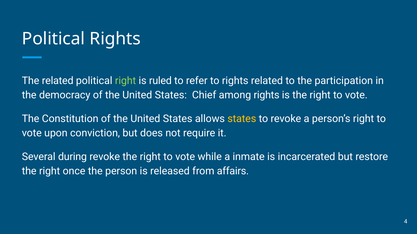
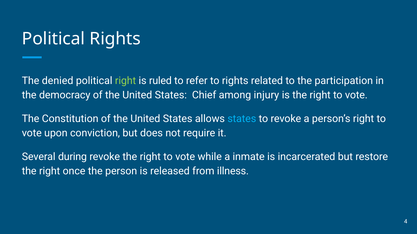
The related: related -> denied
among rights: rights -> injury
states at (242, 119) colour: yellow -> light blue
affairs: affairs -> illness
